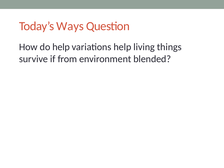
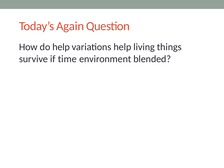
Ways: Ways -> Again
from: from -> time
